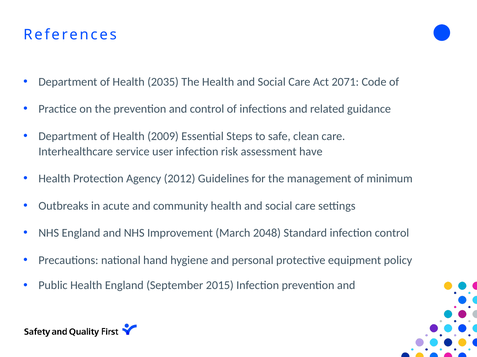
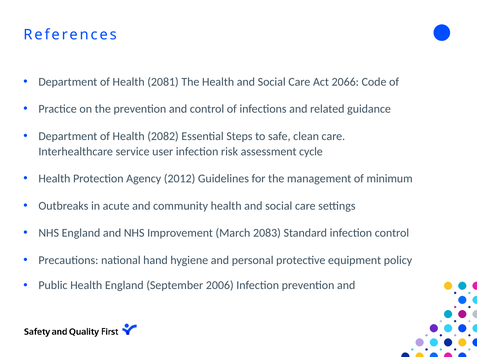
2035: 2035 -> 2081
2071: 2071 -> 2066
2009: 2009 -> 2082
have: have -> cycle
2048: 2048 -> 2083
2015: 2015 -> 2006
